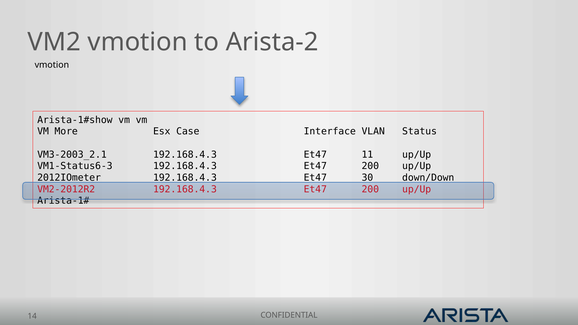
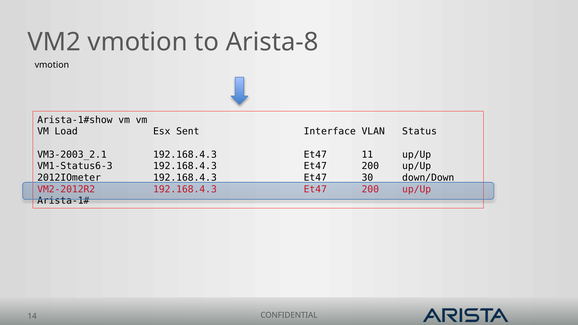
Arista-2: Arista-2 -> Arista-8
More: More -> Load
Case: Case -> Sent
